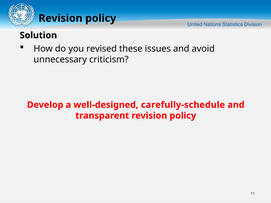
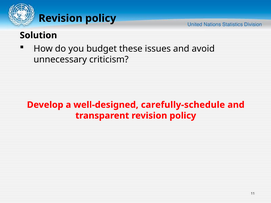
revised: revised -> budget
